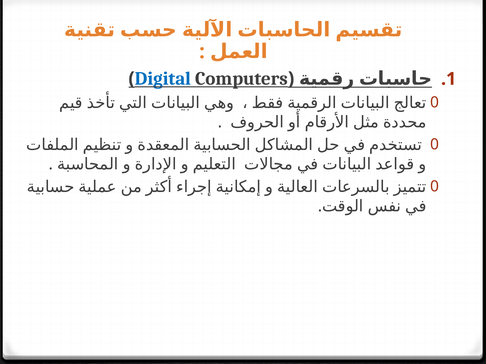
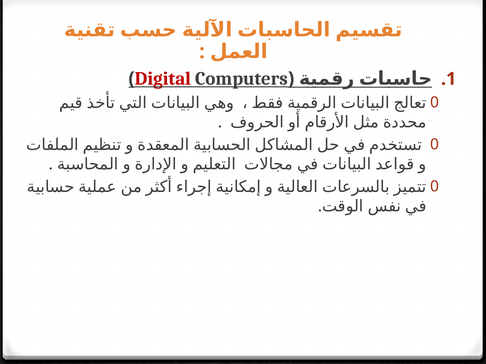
Digital colour: blue -> red
